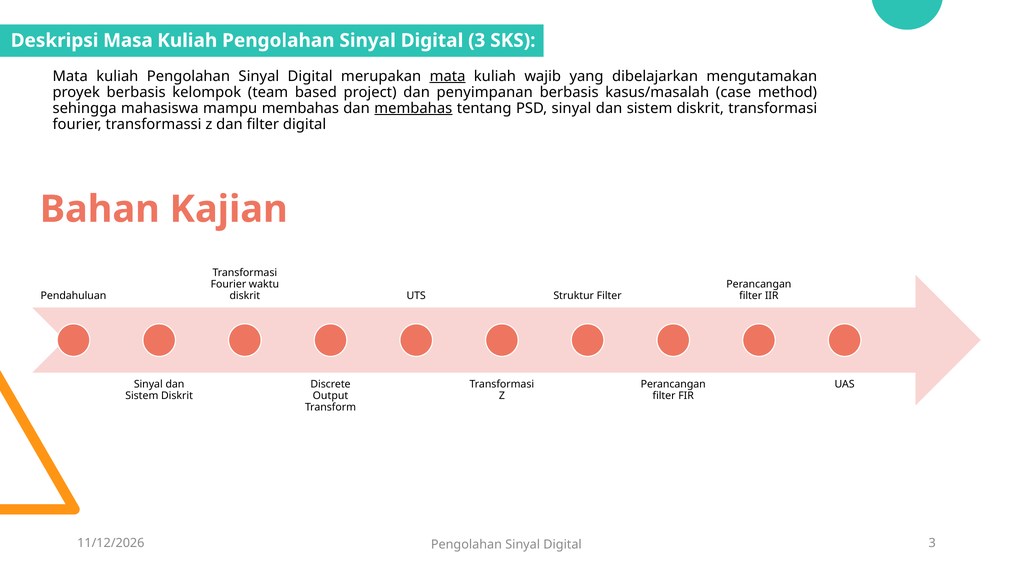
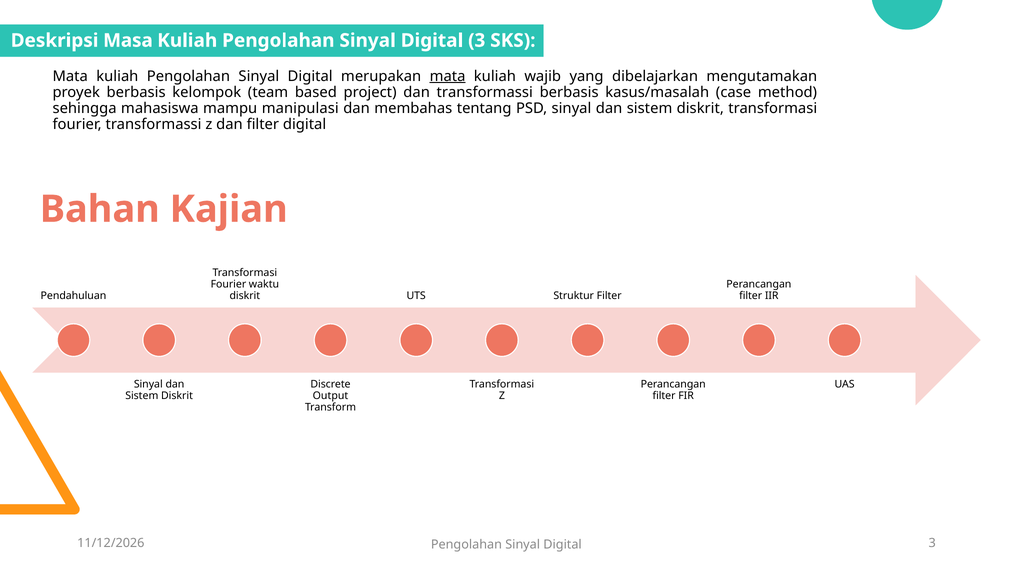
dan penyimpanan: penyimpanan -> transformassi
mampu membahas: membahas -> manipulasi
membahas at (413, 108) underline: present -> none
